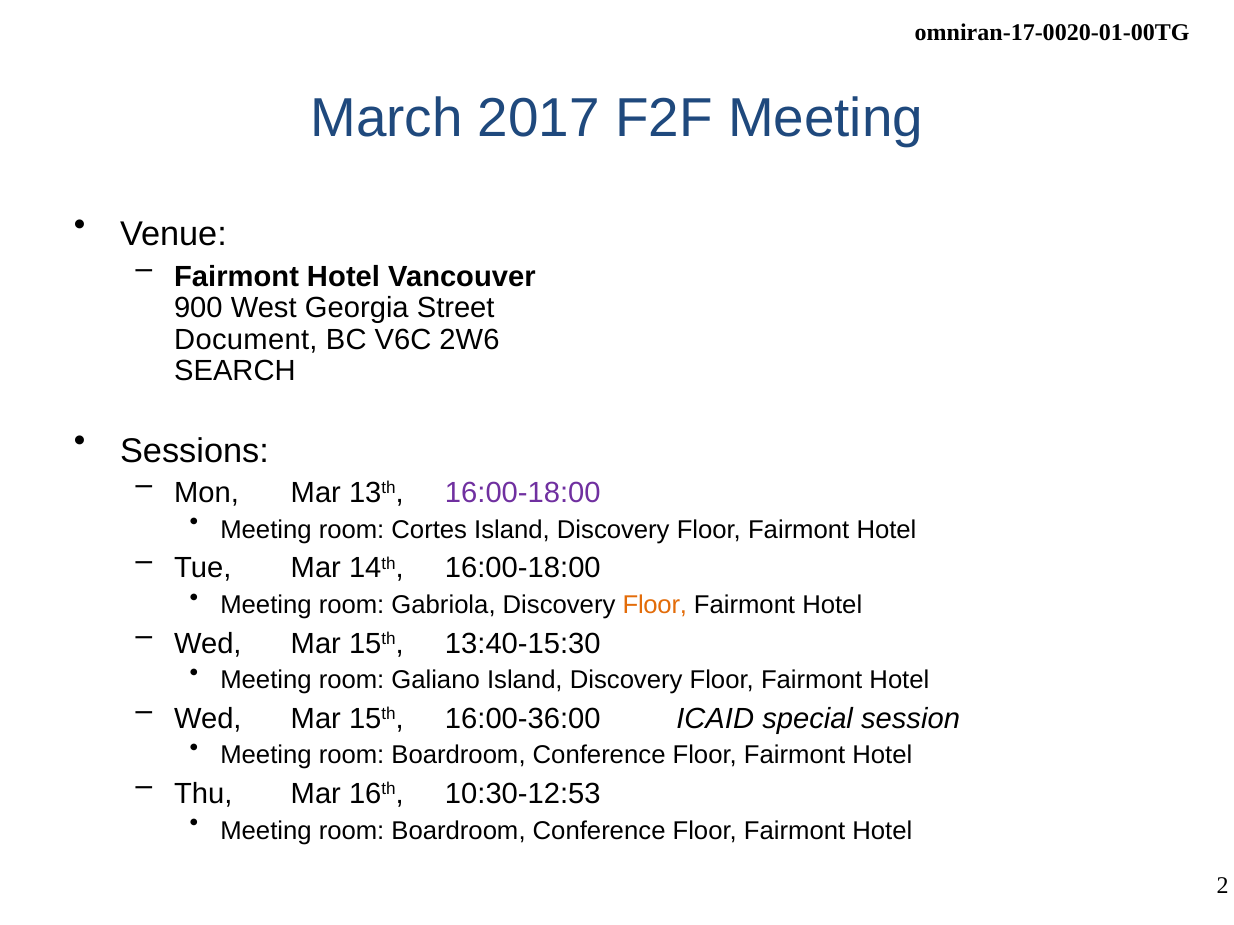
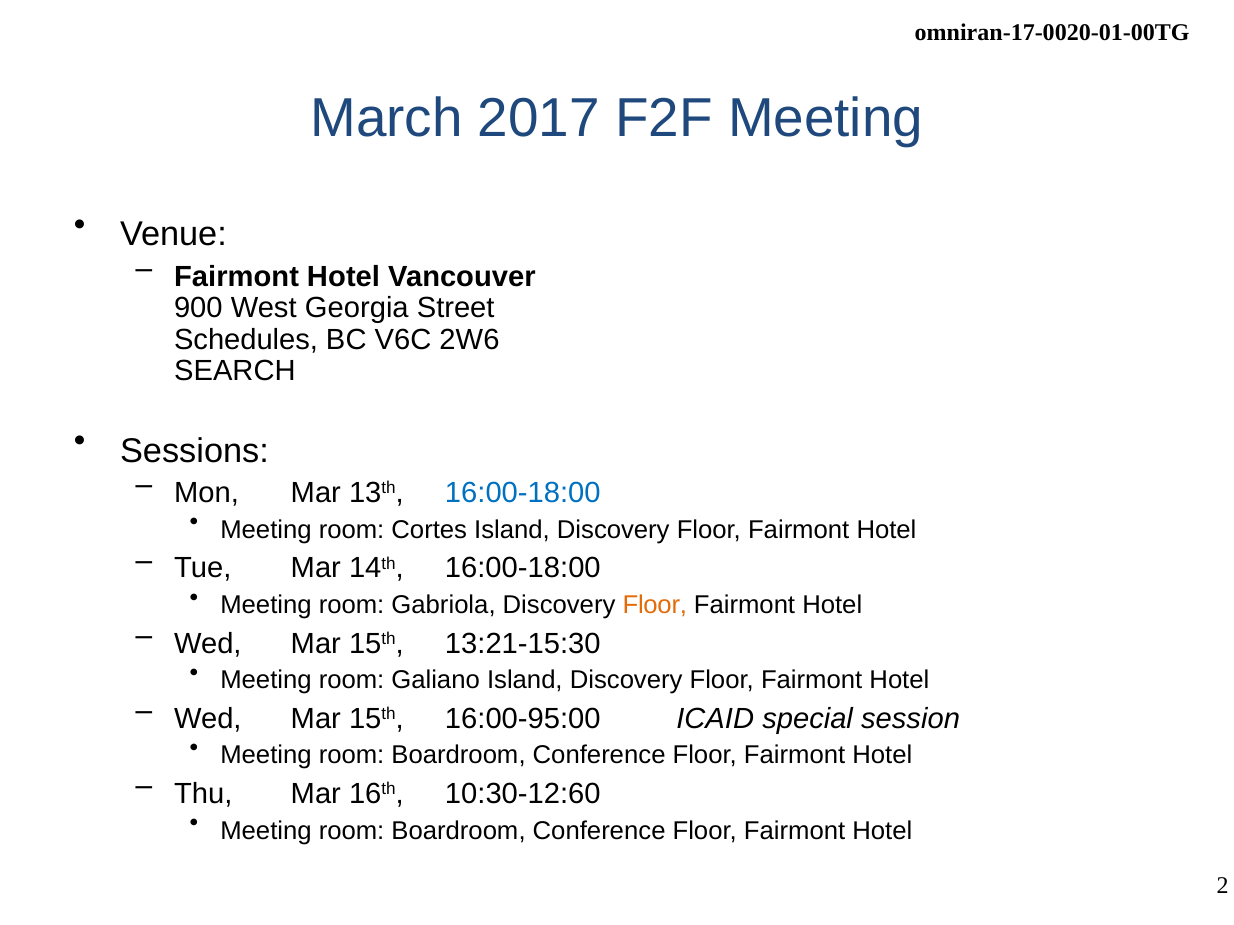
Document: Document -> Schedules
16:00-18:00 at (523, 493) colour: purple -> blue
13:40-15:30: 13:40-15:30 -> 13:21-15:30
16:00-36:00: 16:00-36:00 -> 16:00-95:00
10:30-12:53: 10:30-12:53 -> 10:30-12:60
